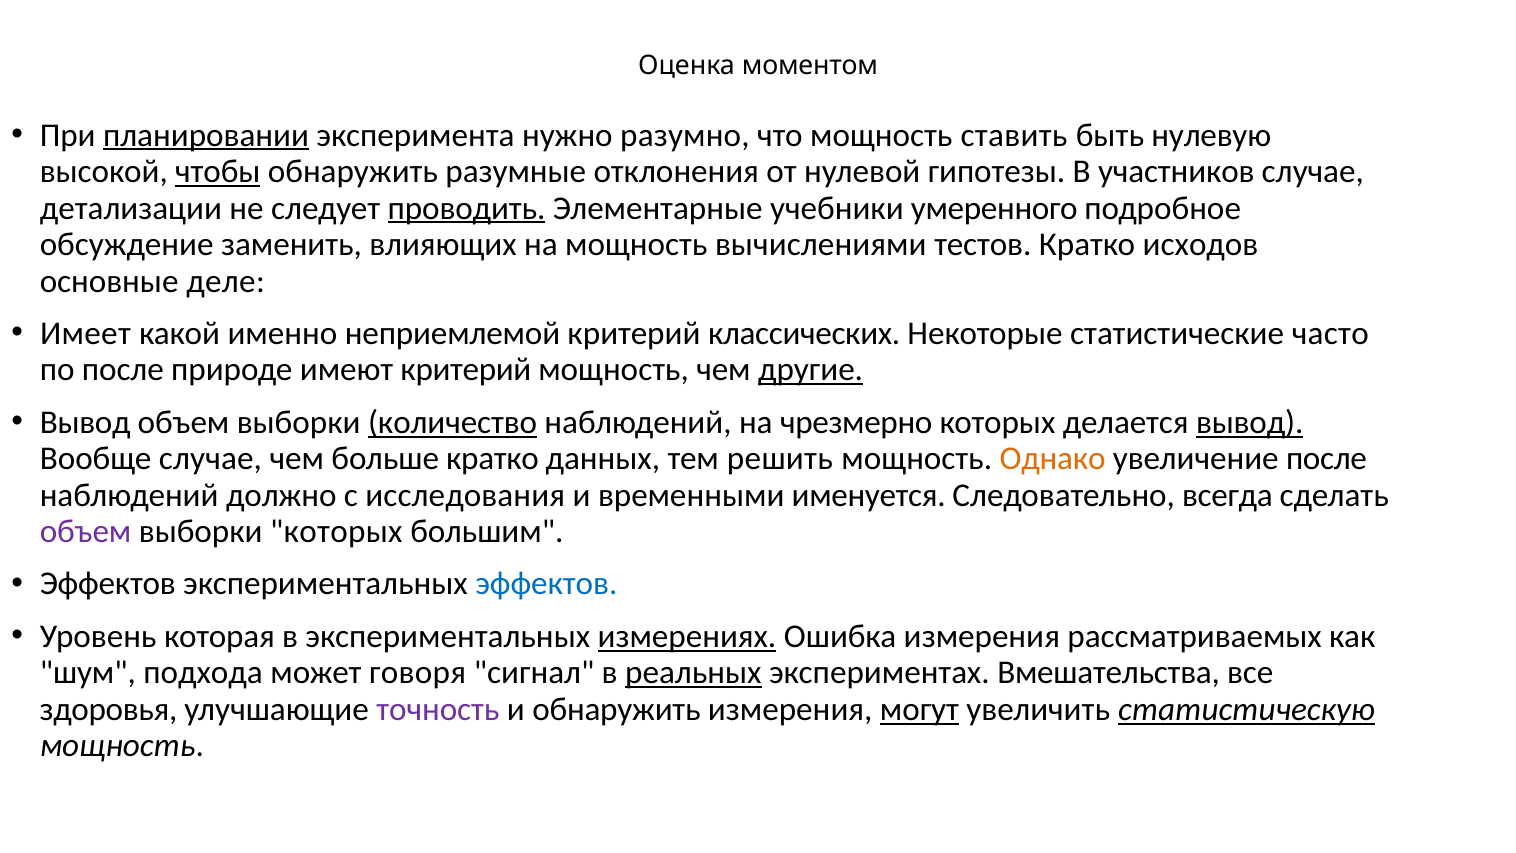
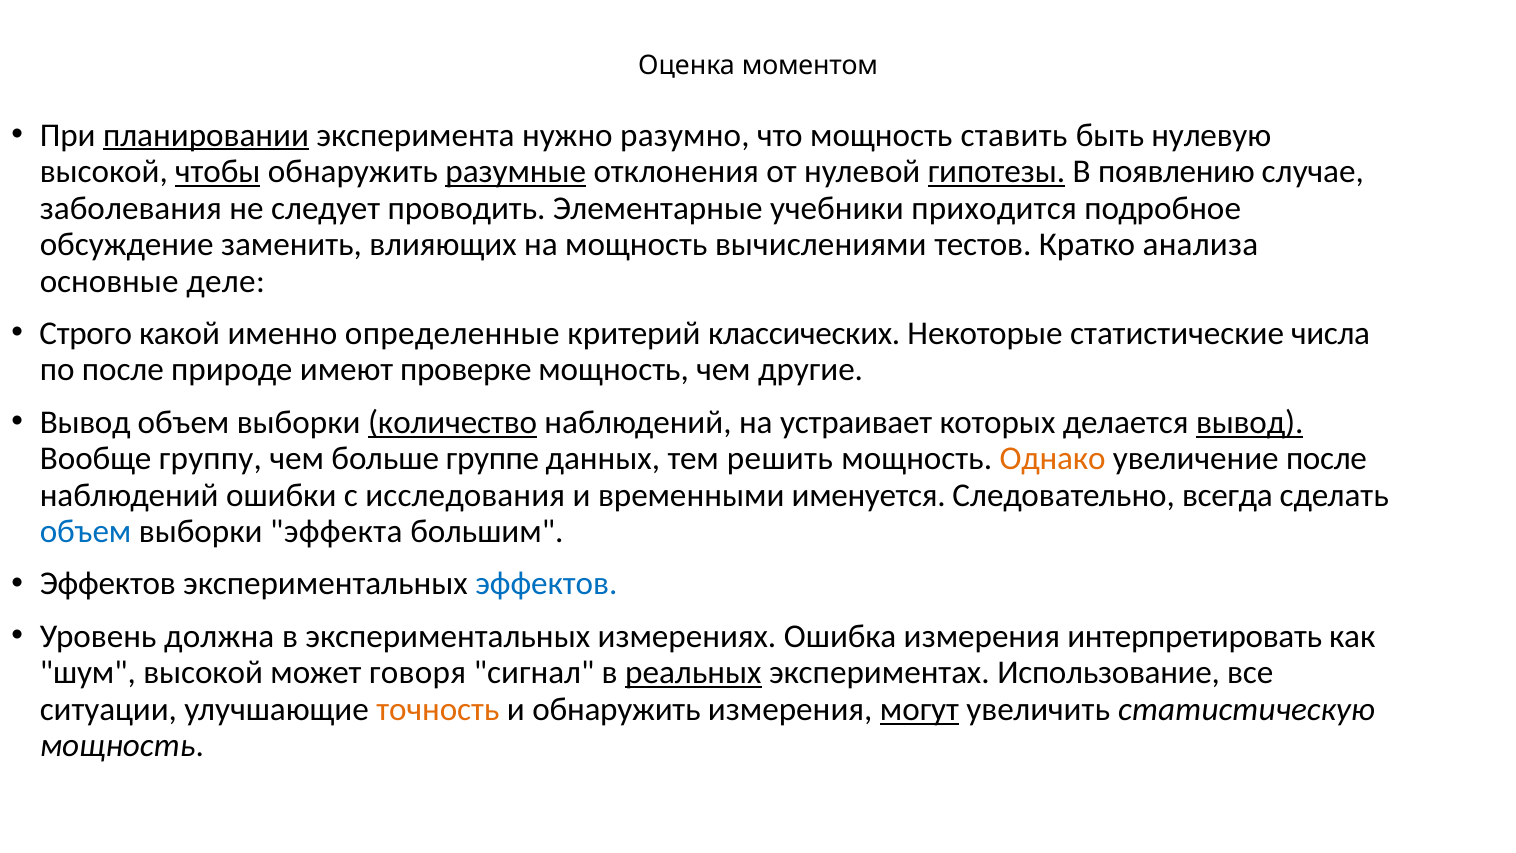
разумные underline: none -> present
гипотезы underline: none -> present
участников: участников -> появлению
детализации: детализации -> заболевания
проводить underline: present -> none
умеренного: умеренного -> приходится
исходов: исходов -> анализа
Имеет: Имеет -> Строго
неприемлемой: неприемлемой -> определенные
часто: часто -> числа
имеют критерий: критерий -> проверке
другие underline: present -> none
чрезмерно: чрезмерно -> устраивает
Вообще случае: случае -> группу
больше кратко: кратко -> группе
должно: должно -> ошибки
объем at (86, 532) colour: purple -> blue
выборки которых: которых -> эффекта
которая: которая -> должна
измерениях underline: present -> none
рассматриваемых: рассматриваемых -> интерпретировать
шум подхода: подхода -> высокой
Вмешательства: Вмешательства -> Использование
здоровья: здоровья -> ситуации
точность colour: purple -> orange
статистическую underline: present -> none
